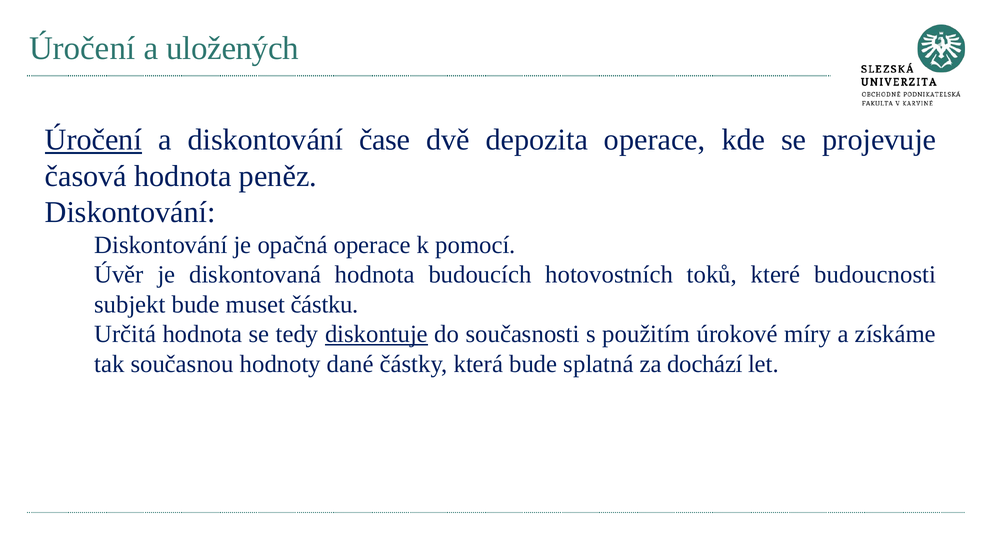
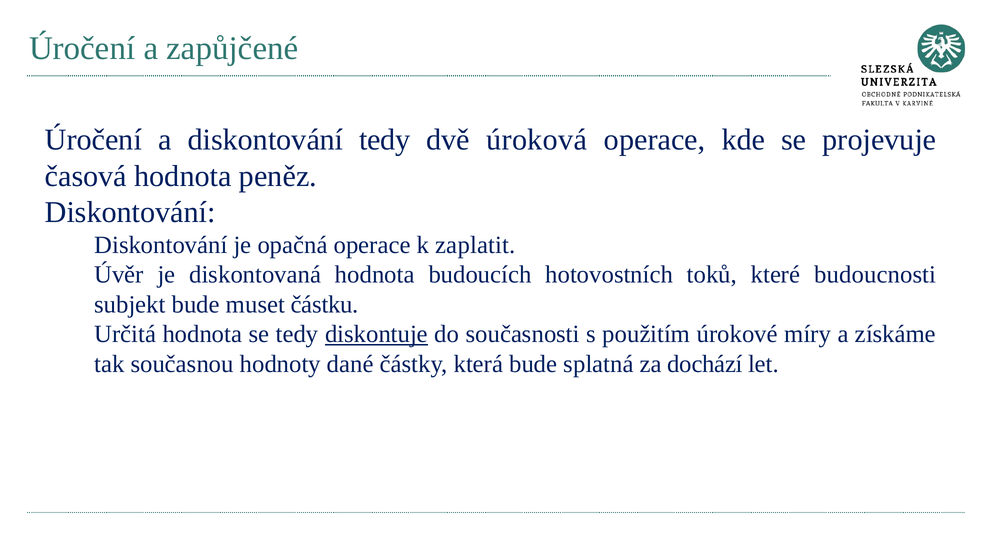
uložených: uložených -> zapůjčené
Úročení at (93, 140) underline: present -> none
diskontování čase: čase -> tedy
depozita: depozita -> úroková
pomocí: pomocí -> zaplatit
